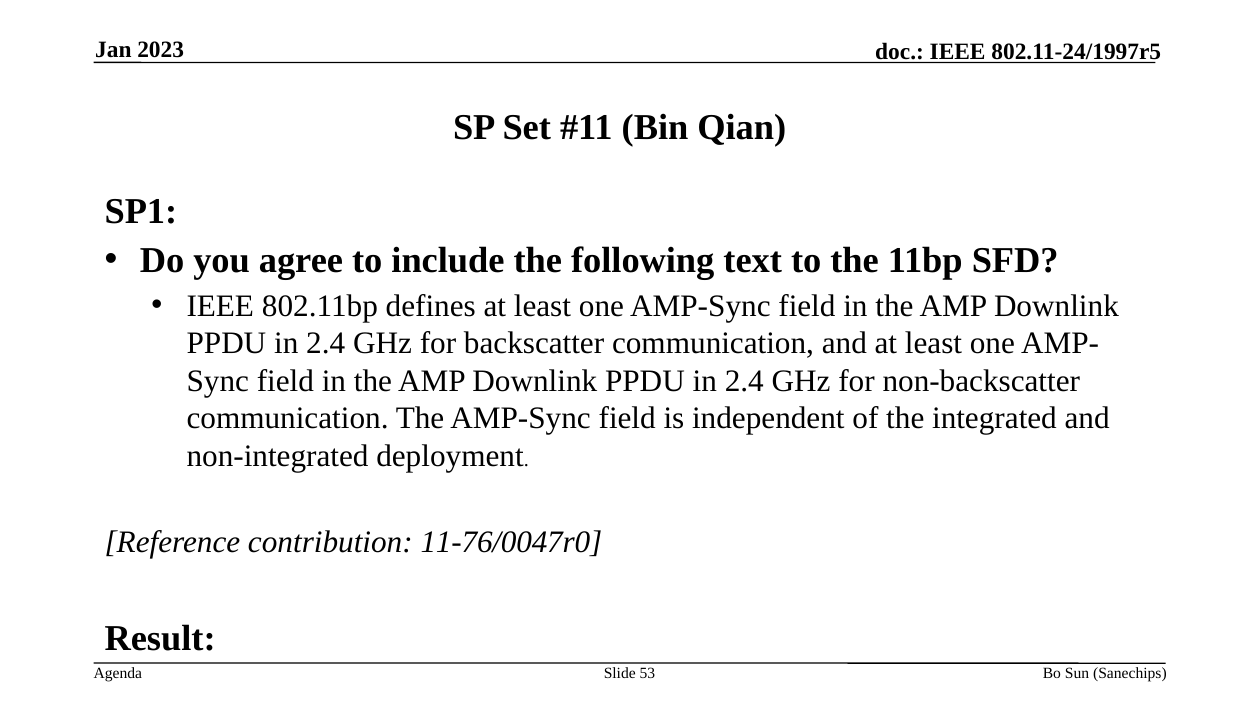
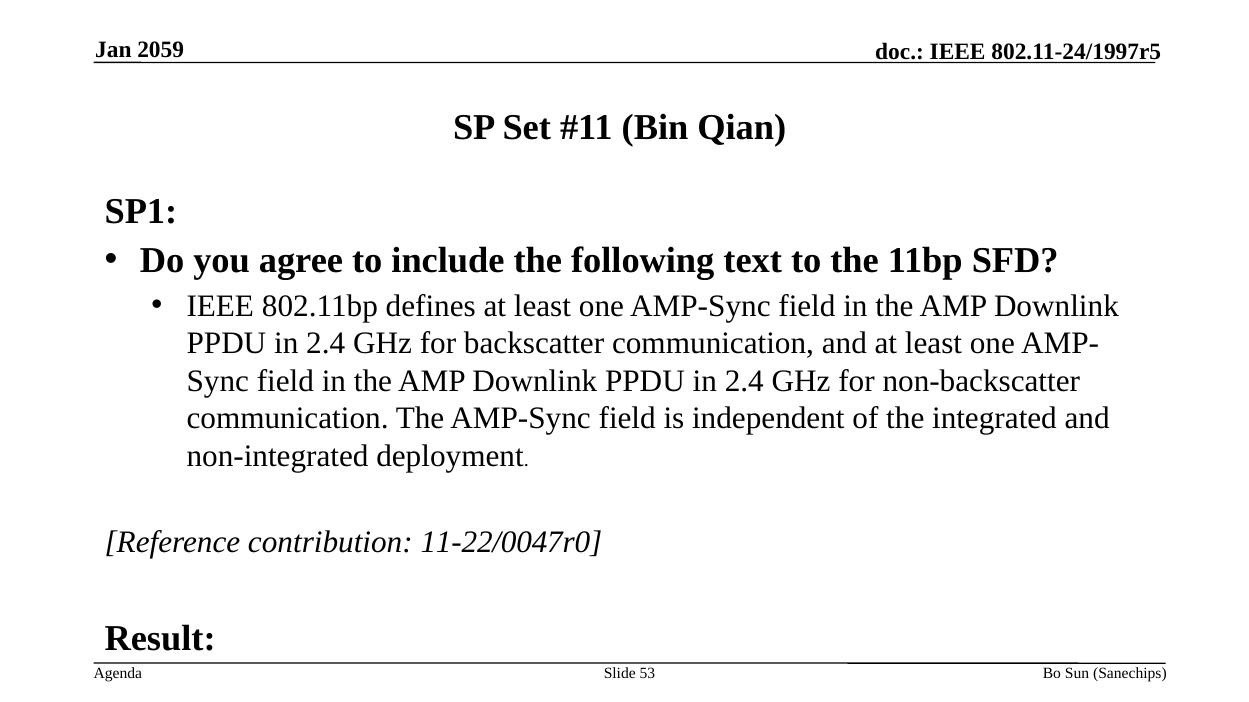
2023: 2023 -> 2059
11-76/0047r0: 11-76/0047r0 -> 11-22/0047r0
